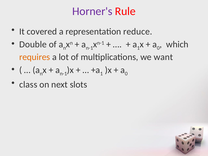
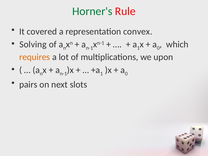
Horner's colour: purple -> green
reduce: reduce -> convex
Double: Double -> Solving
want: want -> upon
class: class -> pairs
